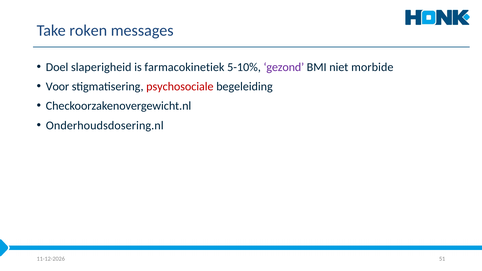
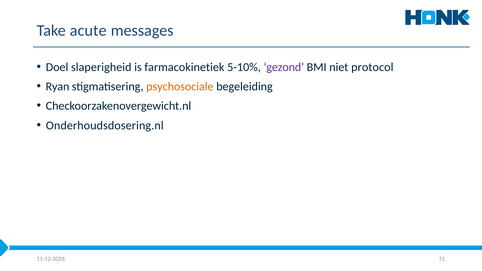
roken: roken -> acute
morbide: morbide -> protocol
Voor: Voor -> Ryan
psychosociale colour: red -> orange
